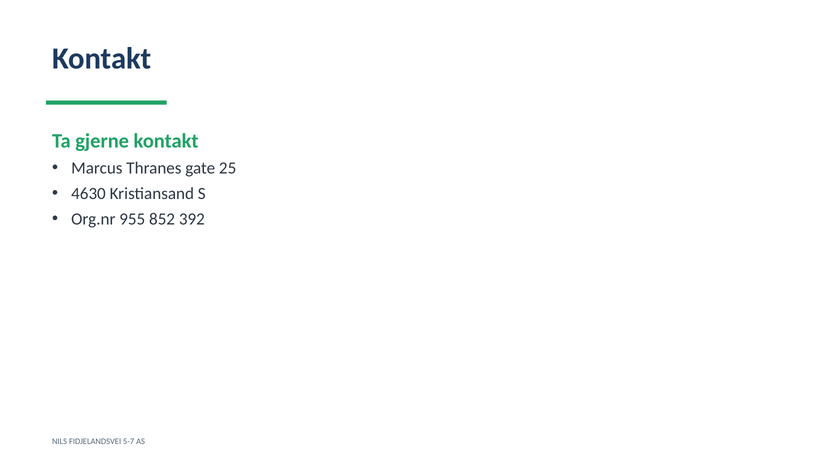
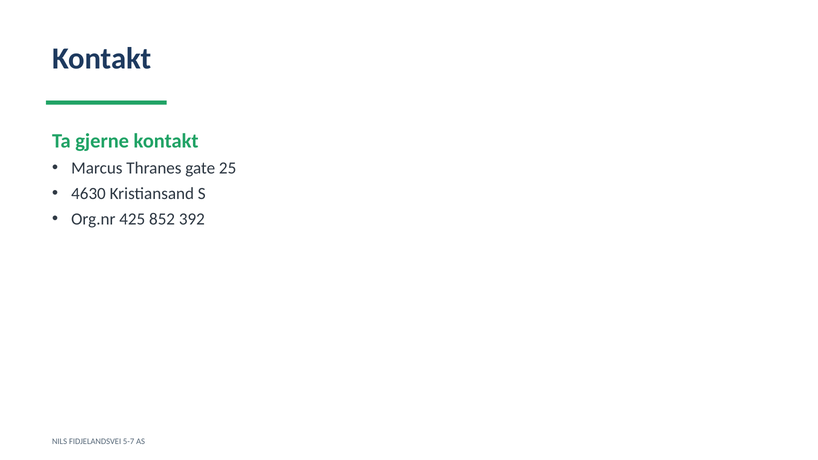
955: 955 -> 425
